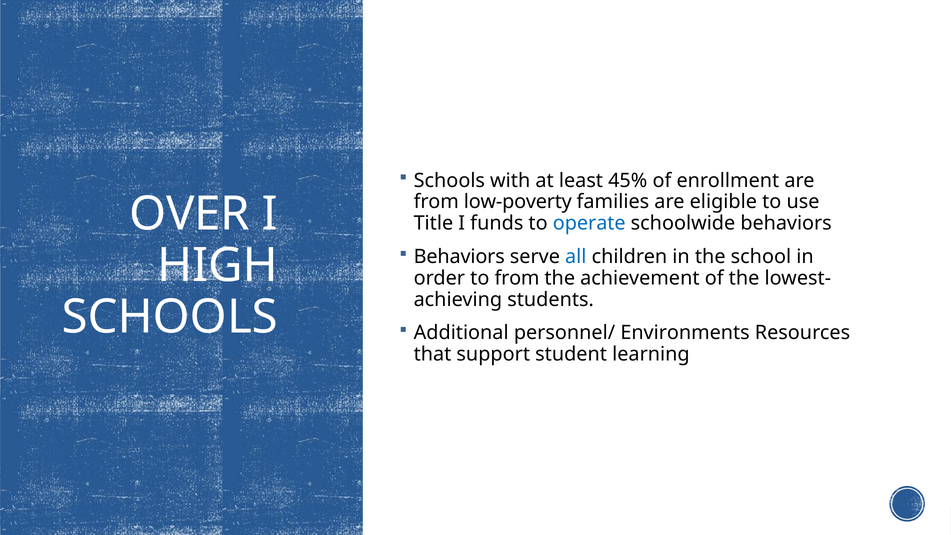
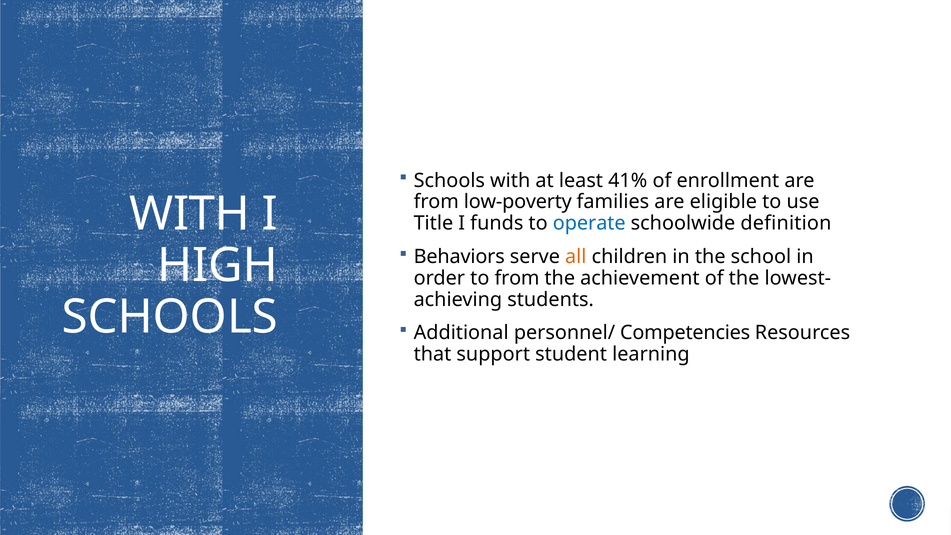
45%: 45% -> 41%
OVER at (190, 214): OVER -> WITH
schoolwide behaviors: behaviors -> definition
all colour: blue -> orange
Environments: Environments -> Competencies
